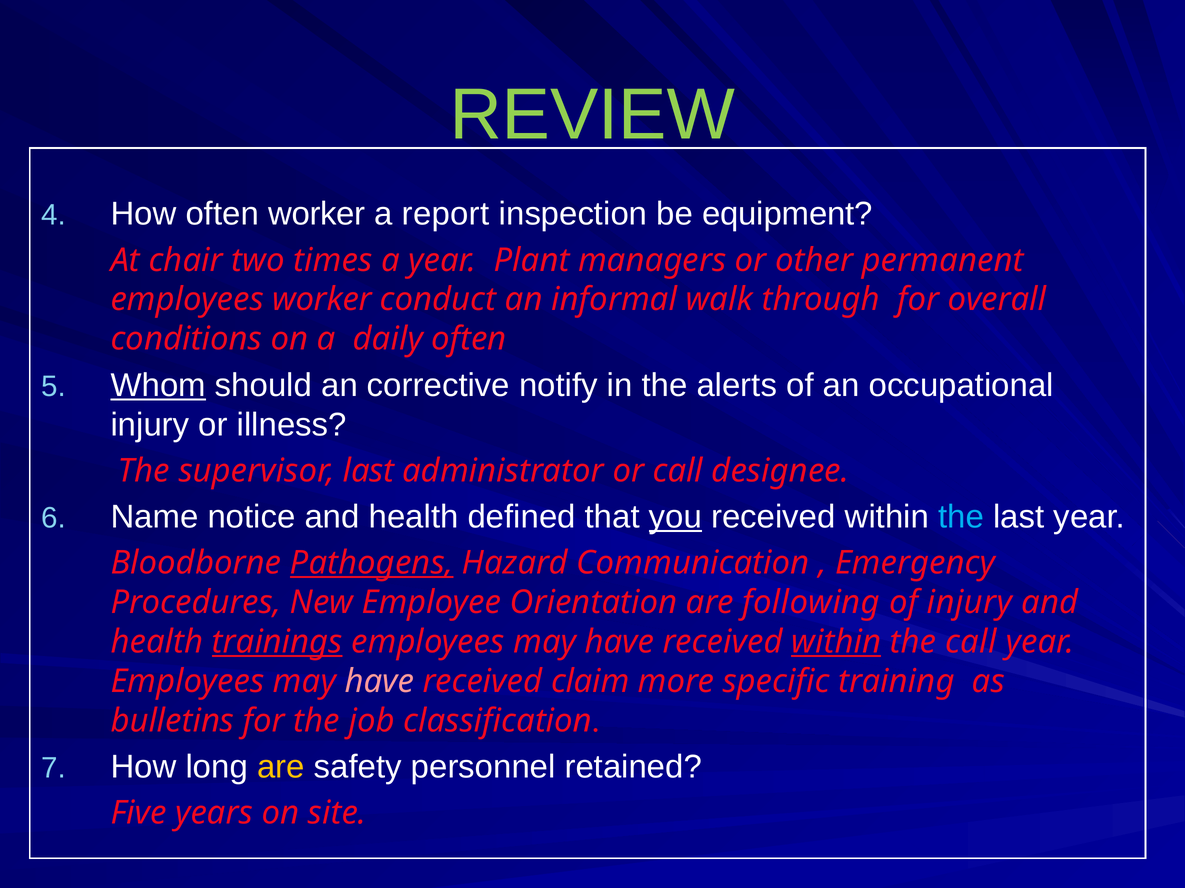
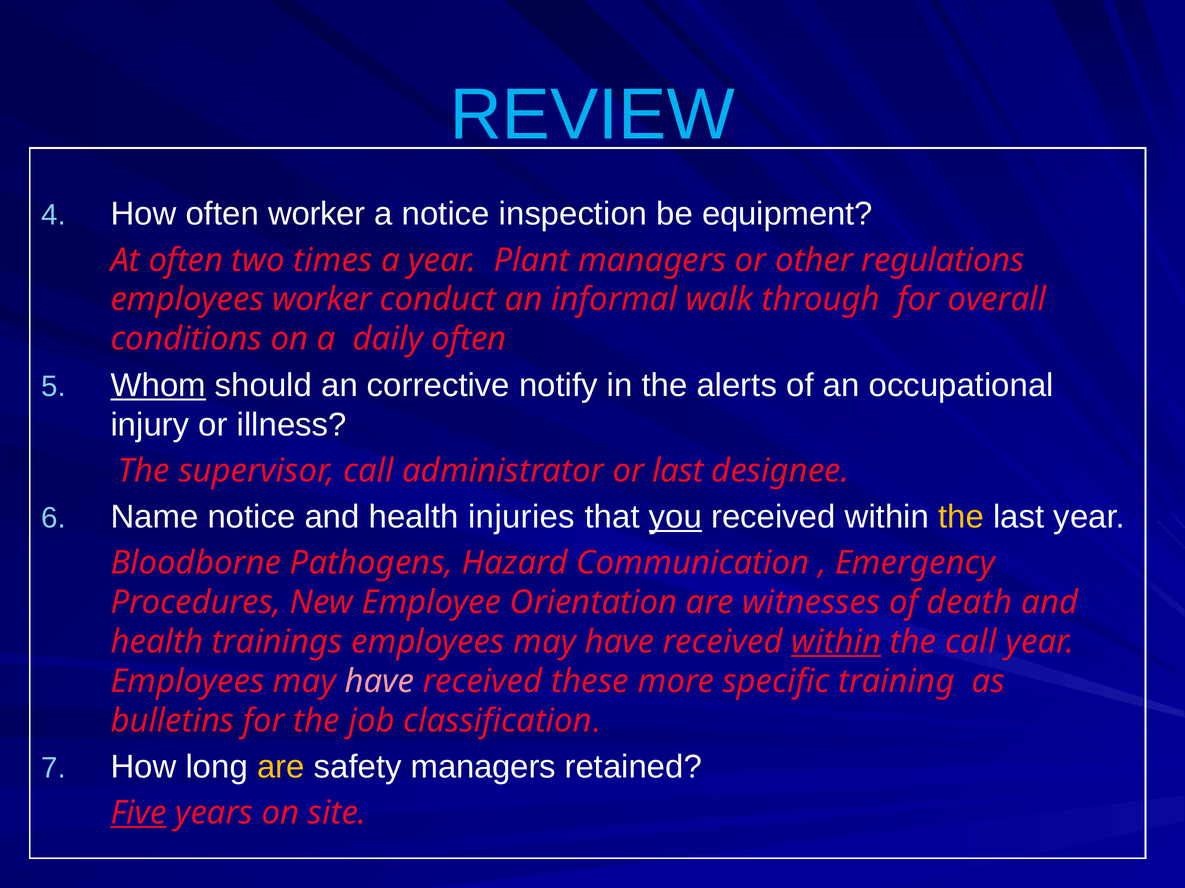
REVIEW colour: light green -> light blue
a report: report -> notice
At chair: chair -> often
permanent: permanent -> regulations
supervisor last: last -> call
or call: call -> last
defined: defined -> injuries
the at (961, 517) colour: light blue -> yellow
Pathogens underline: present -> none
following: following -> witnesses
of injury: injury -> death
trainings underline: present -> none
claim: claim -> these
safety personnel: personnel -> managers
Five underline: none -> present
